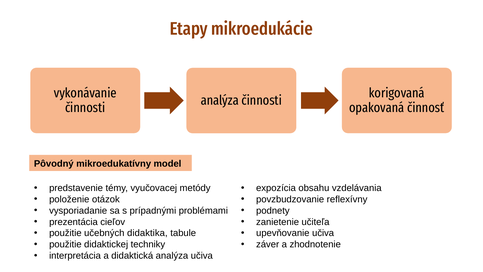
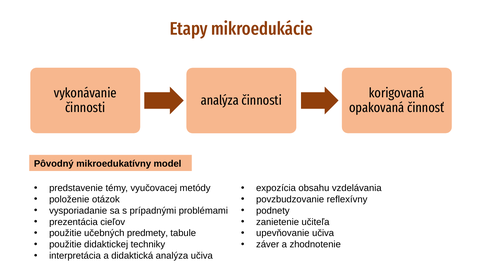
didaktika: didaktika -> predmety
